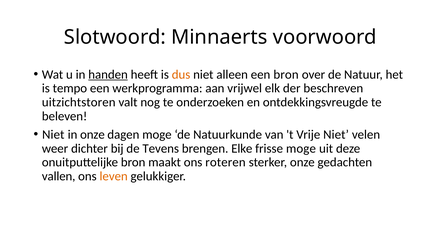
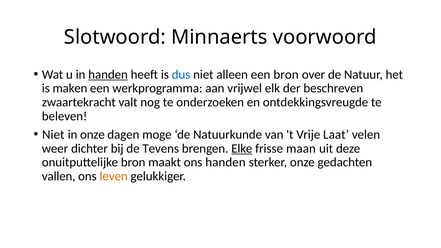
dus colour: orange -> blue
tempo: tempo -> maken
uitzichtstoren: uitzichtstoren -> zwaartekracht
Vrije Niet: Niet -> Laat
Elke underline: none -> present
frisse moge: moge -> maan
ons roteren: roteren -> handen
